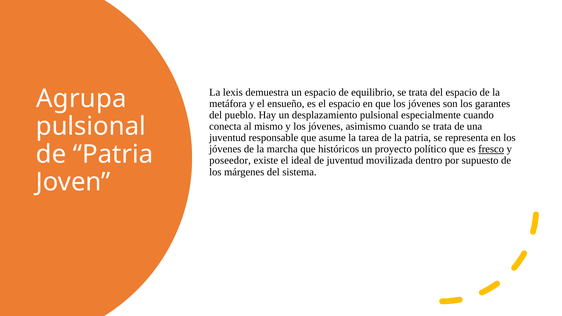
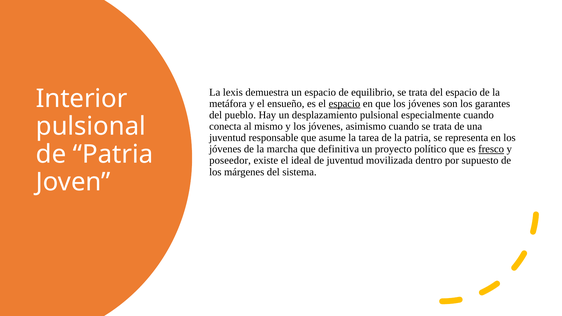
Agrupa: Agrupa -> Interior
espacio at (344, 104) underline: none -> present
históricos: históricos -> definitiva
